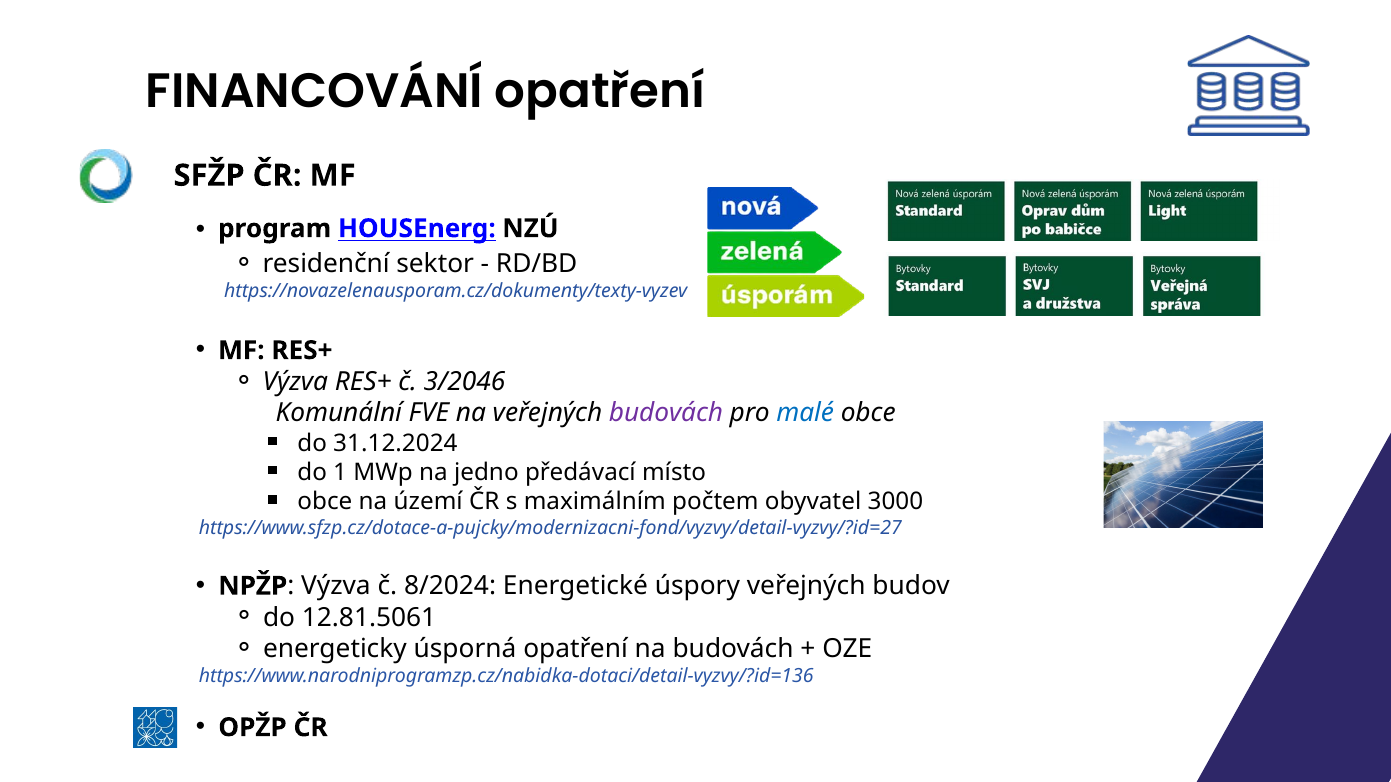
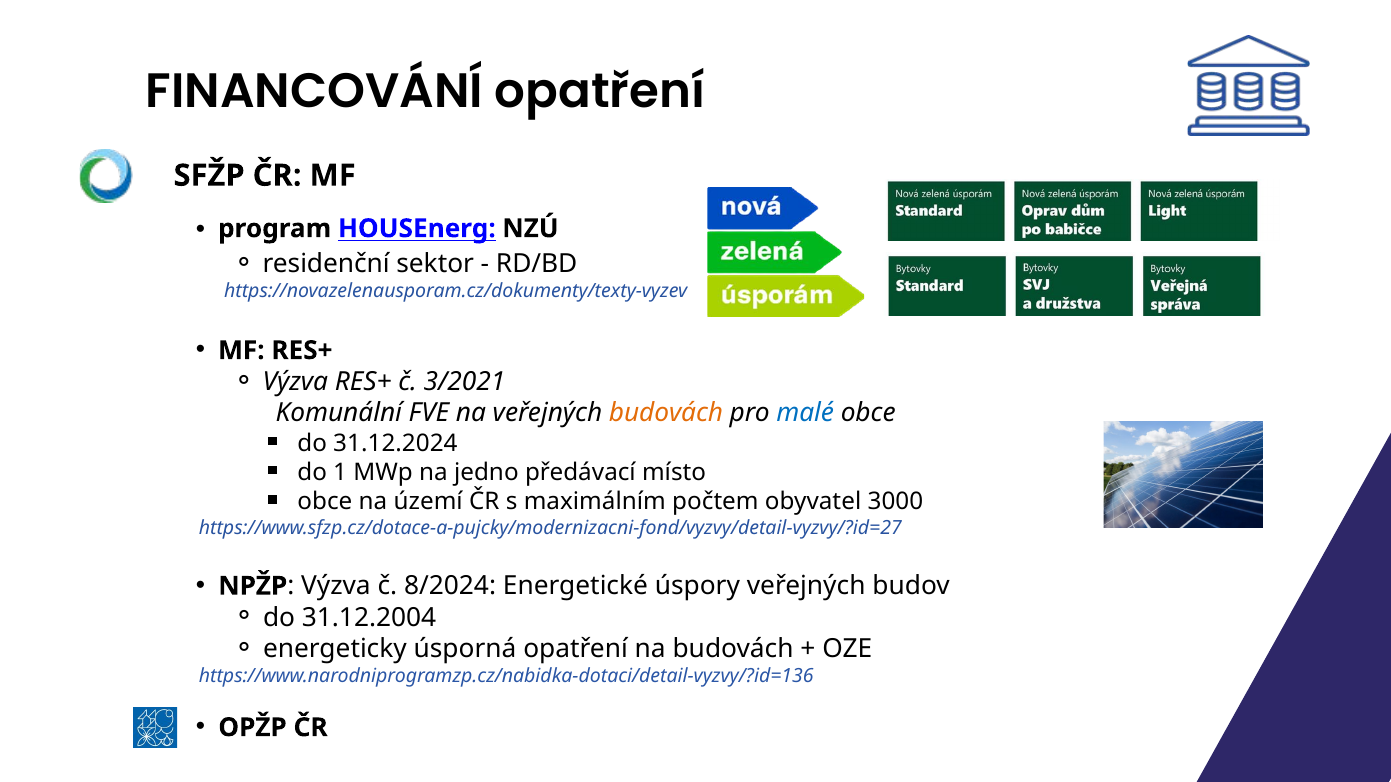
3/2046: 3/2046 -> 3/2021
budovách at (666, 414) colour: purple -> orange
12.81.5061: 12.81.5061 -> 31.12.2004
